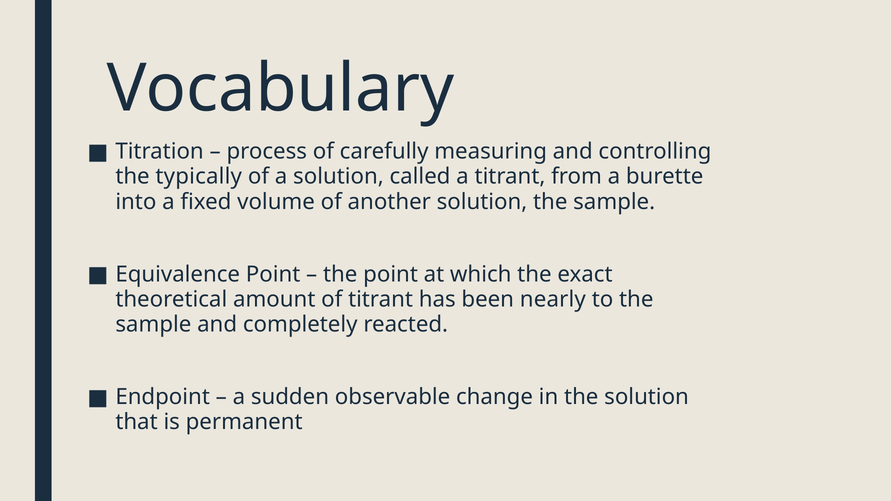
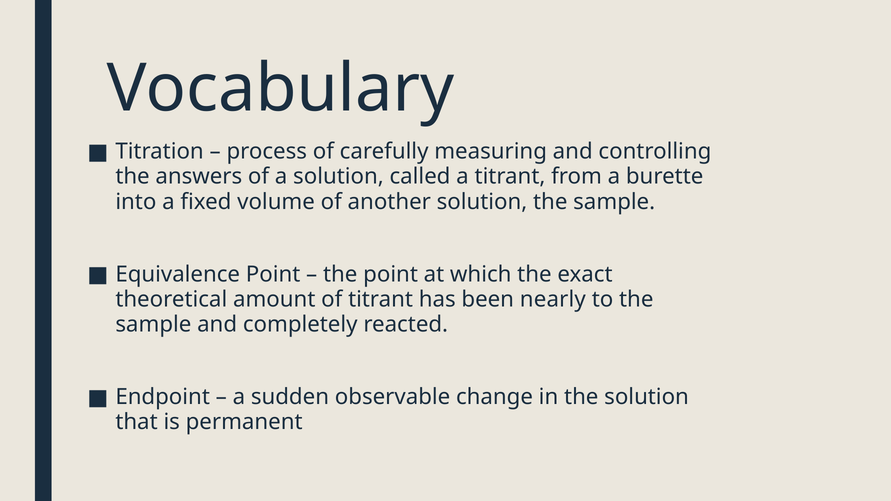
typically: typically -> answers
